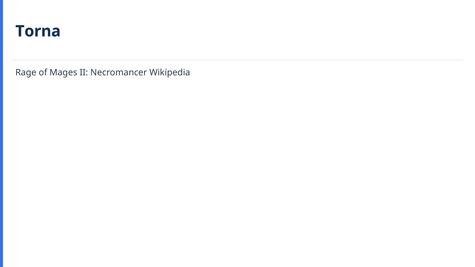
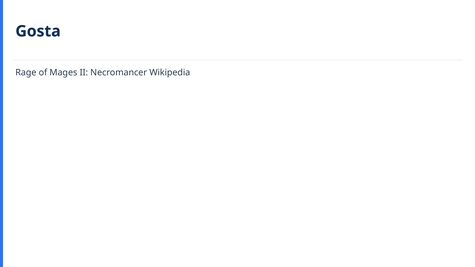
Torna: Torna -> Gosta
